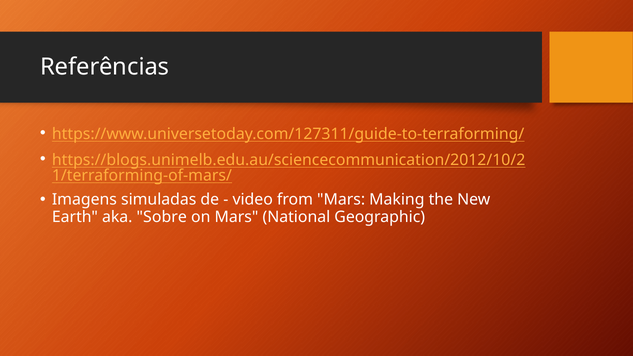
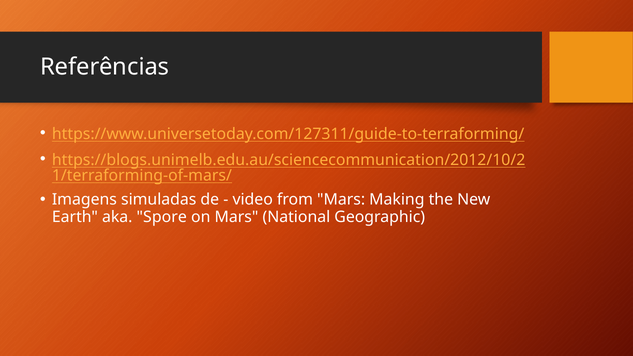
Sobre: Sobre -> Spore
